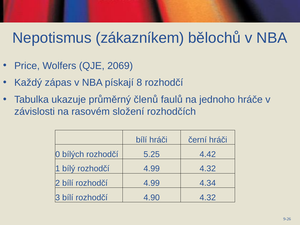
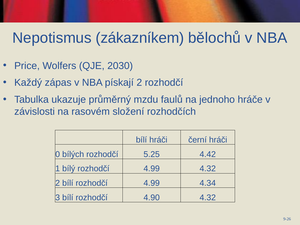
2069: 2069 -> 2030
pískají 8: 8 -> 2
členů: členů -> mzdu
